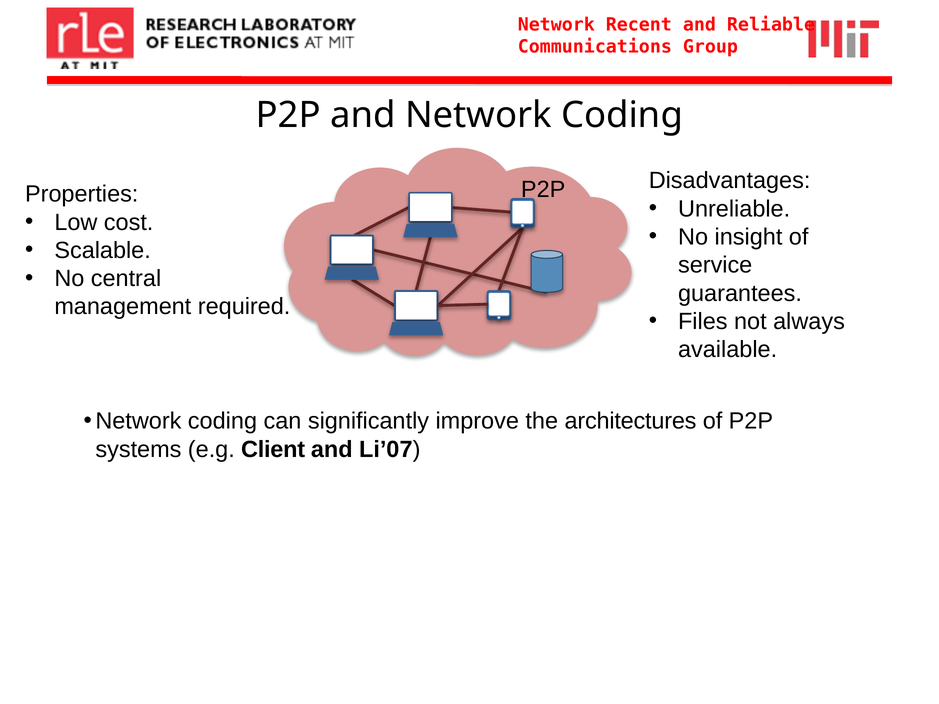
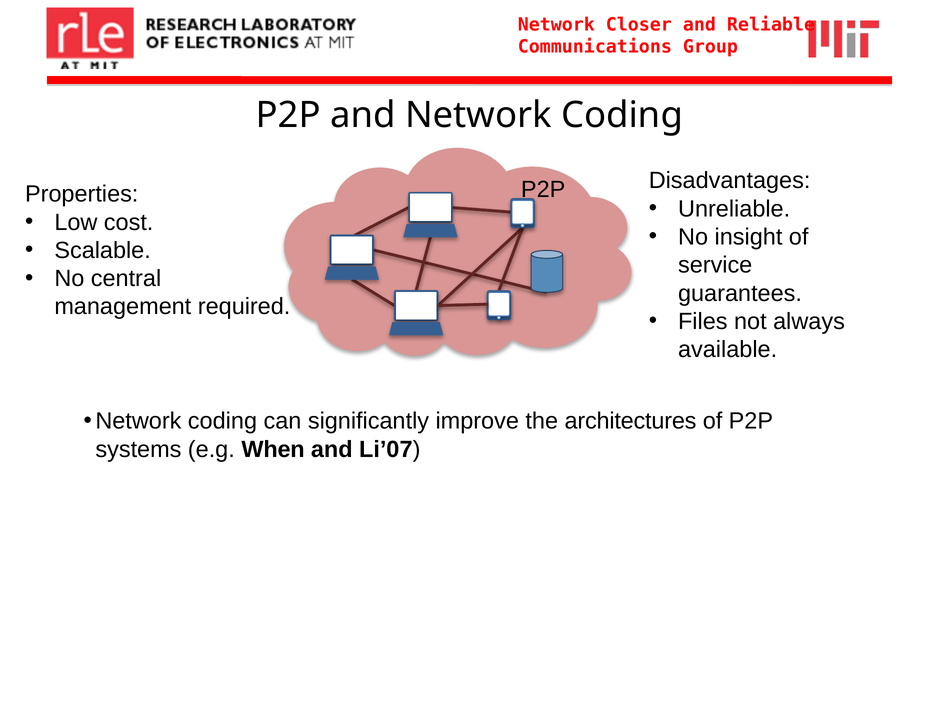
Recent: Recent -> Closer
Client: Client -> When
